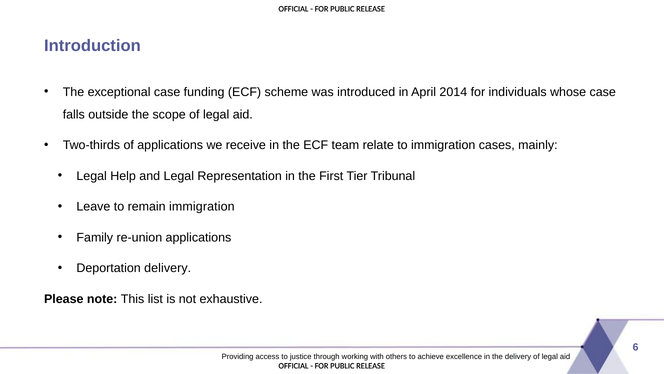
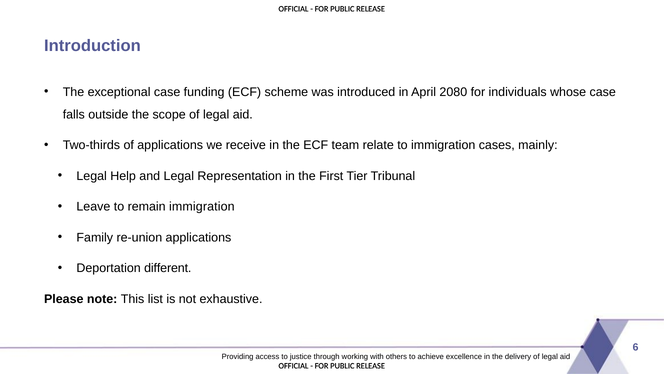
2014: 2014 -> 2080
Deportation delivery: delivery -> different
